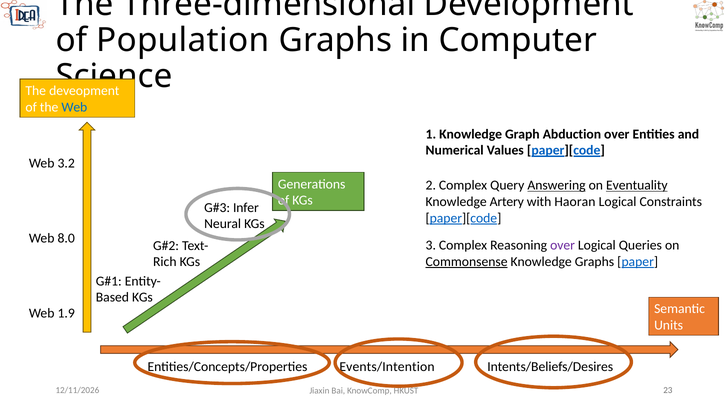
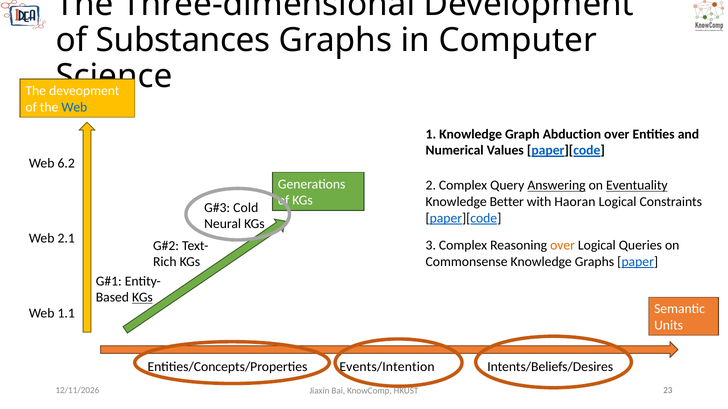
Population: Population -> Substances
3.2: 3.2 -> 6.2
Artery: Artery -> Better
Infer: Infer -> Cold
8.0: 8.0 -> 2.1
over at (563, 246) colour: purple -> orange
Commonsense underline: present -> none
KGs at (142, 298) underline: none -> present
1.9: 1.9 -> 1.1
